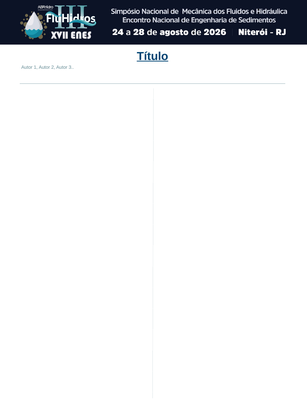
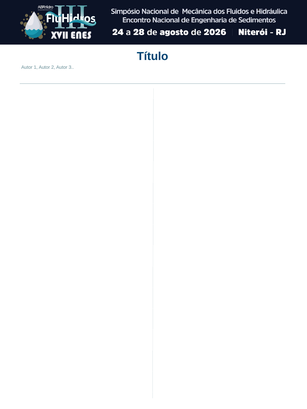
Título underline: present -> none
